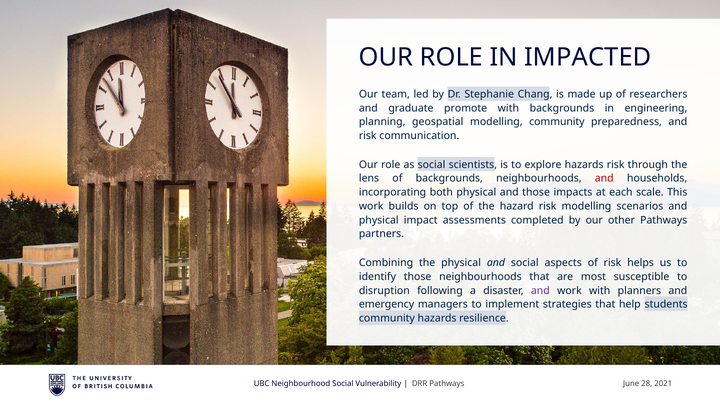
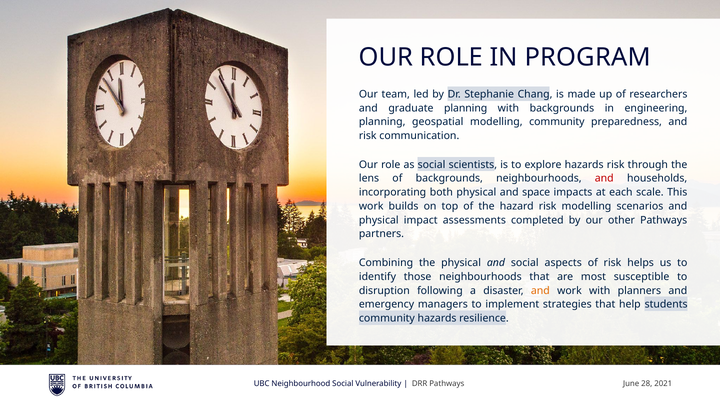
IMPACTED: IMPACTED -> PROGRAM
graduate promote: promote -> planning
and those: those -> space
and at (540, 291) colour: purple -> orange
